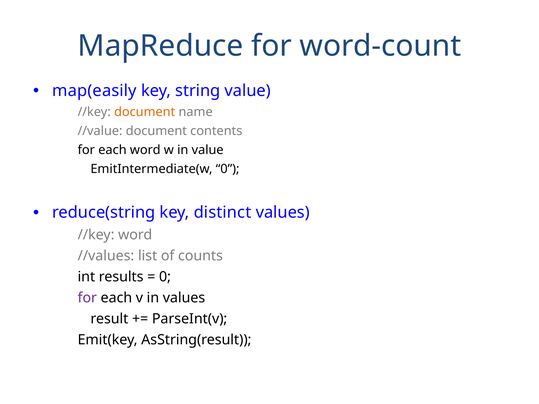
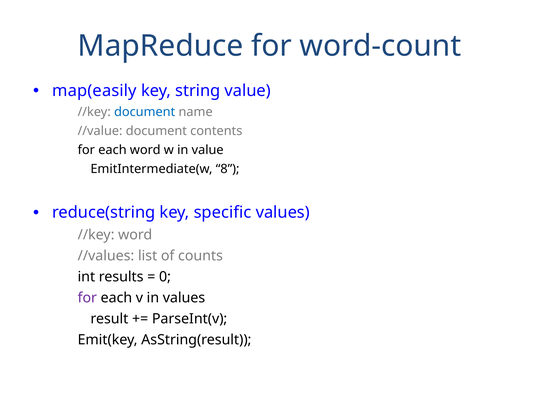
document at (145, 112) colour: orange -> blue
EmitIntermediate(w 0: 0 -> 8
distinct: distinct -> specific
